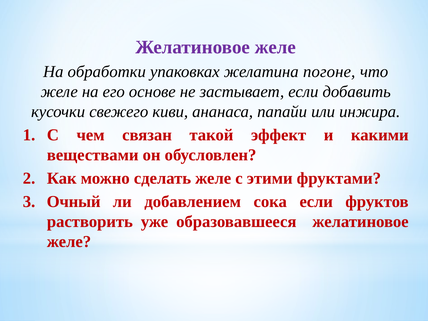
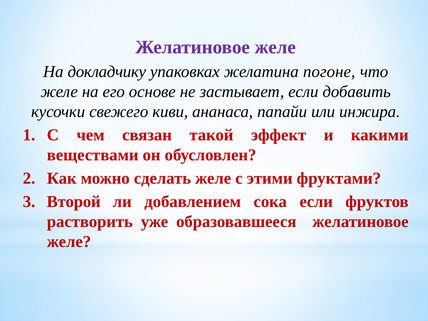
обработки: обработки -> докладчику
Очный: Очный -> Второй
